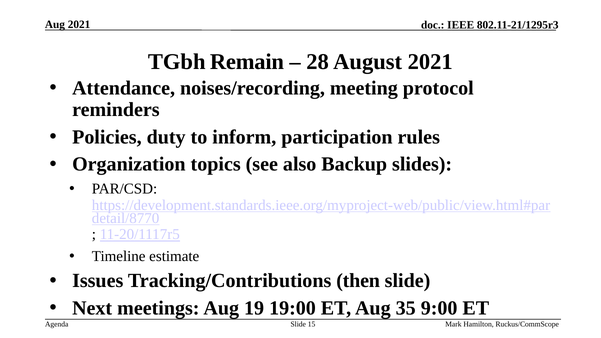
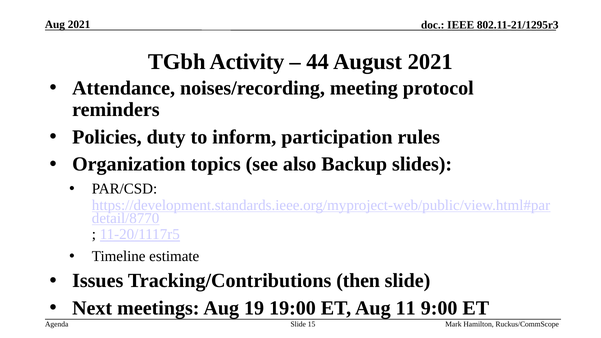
Remain: Remain -> Activity
28: 28 -> 44
35: 35 -> 11
